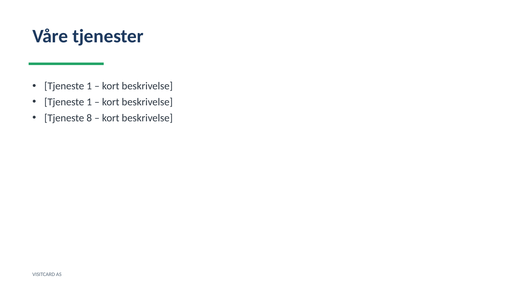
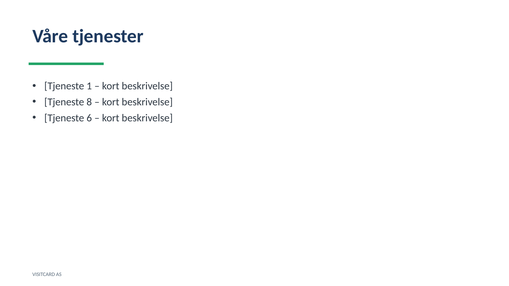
1 at (89, 102): 1 -> 8
8: 8 -> 6
